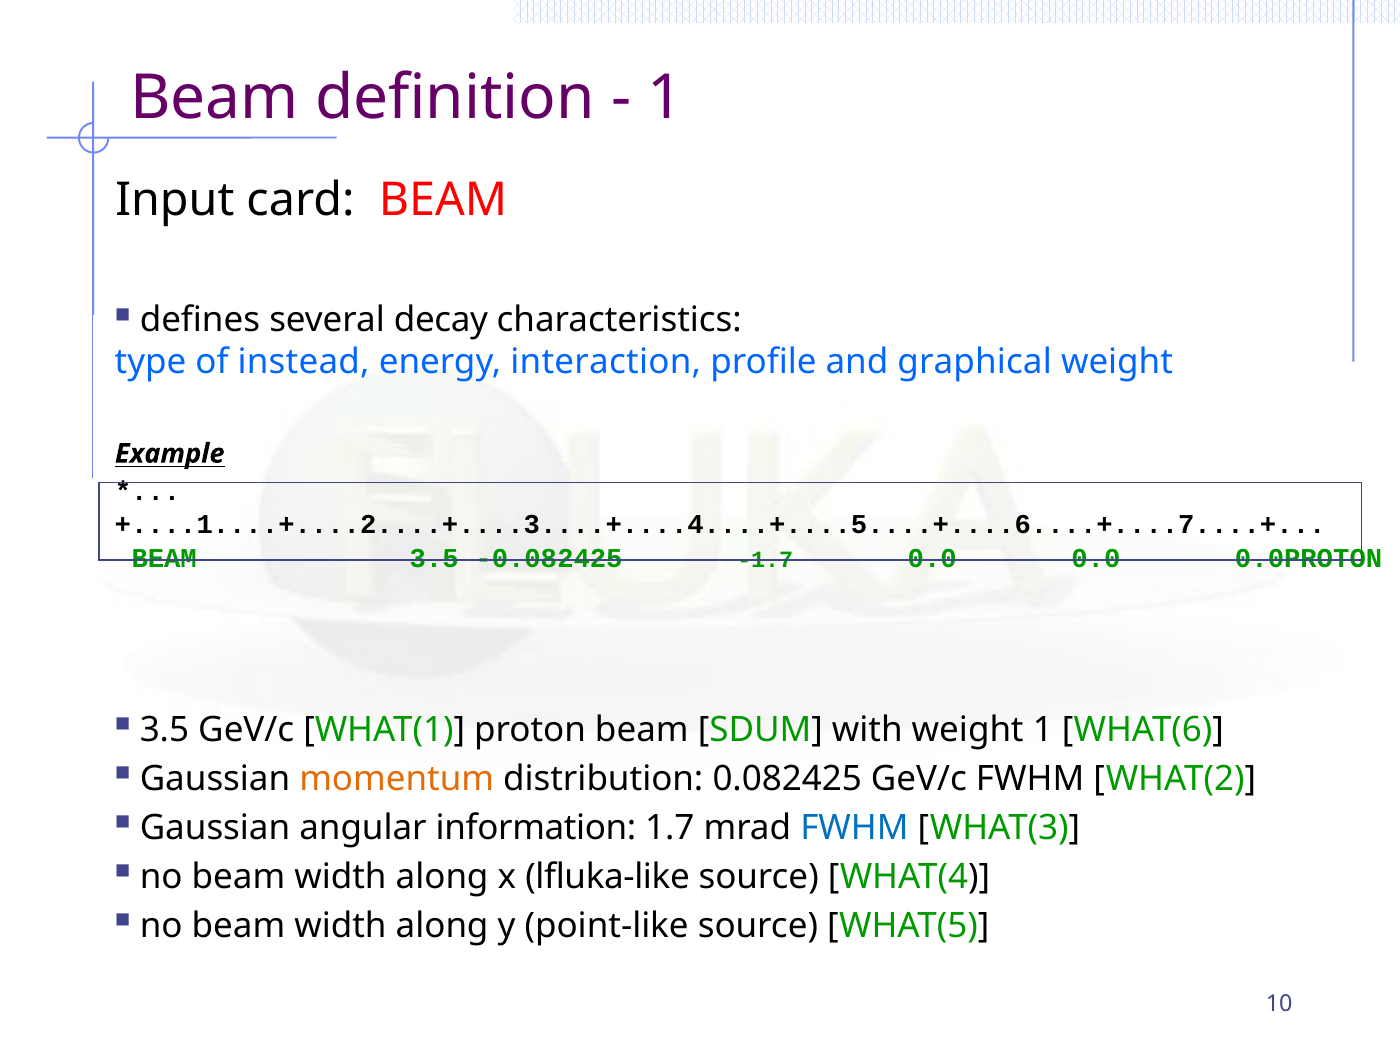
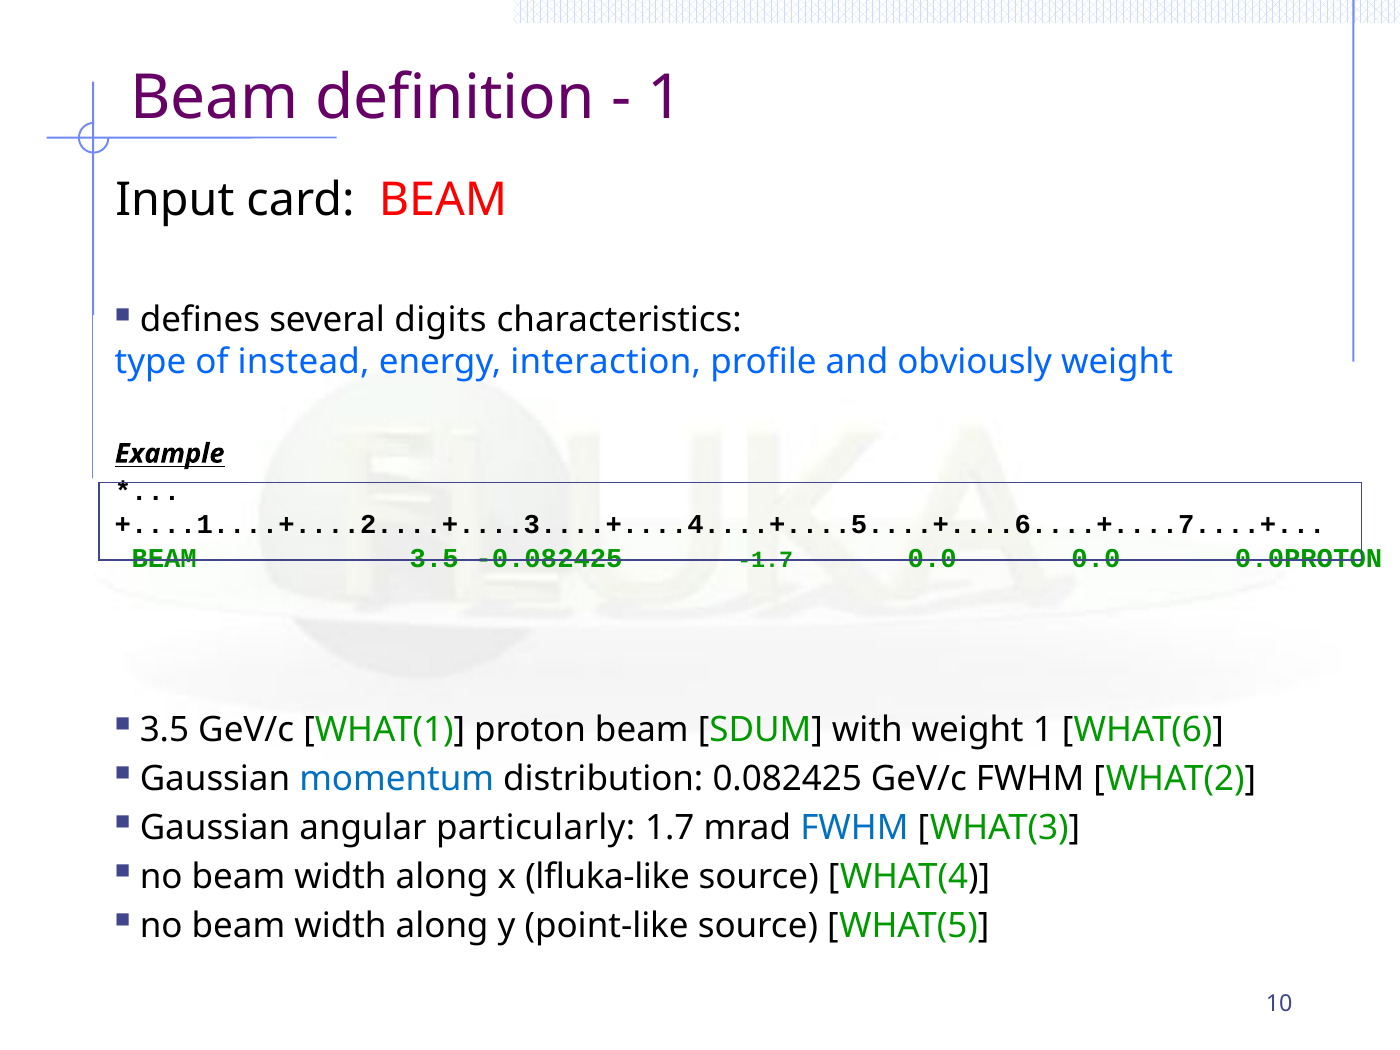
decay: decay -> digits
graphical: graphical -> obviously
momentum colour: orange -> blue
information: information -> particularly
